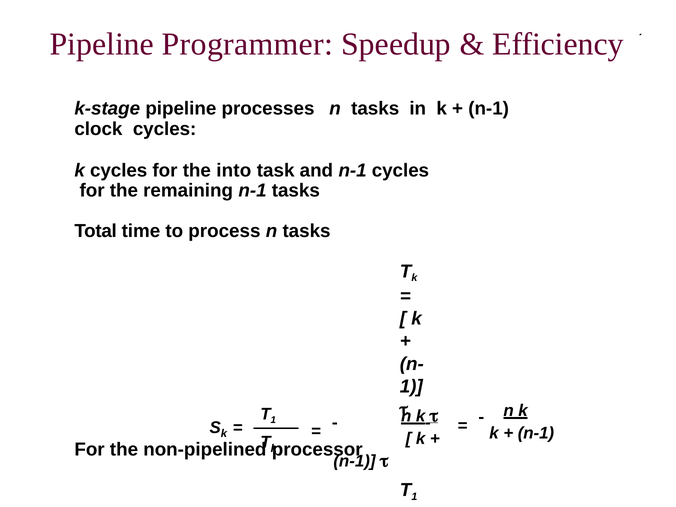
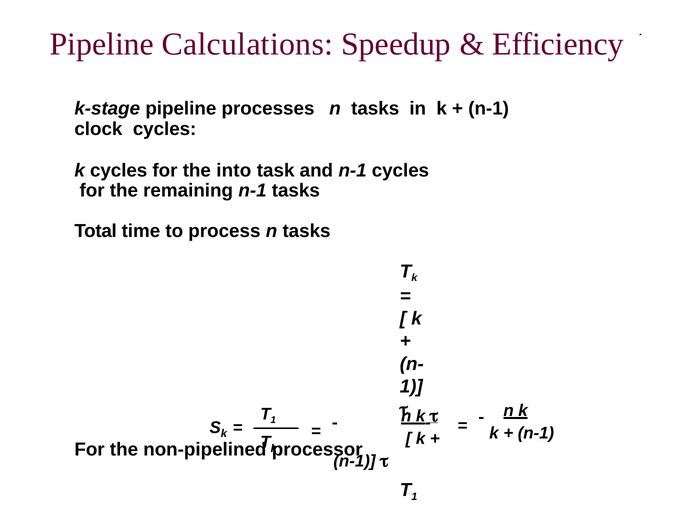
Programmer: Programmer -> Calculations
